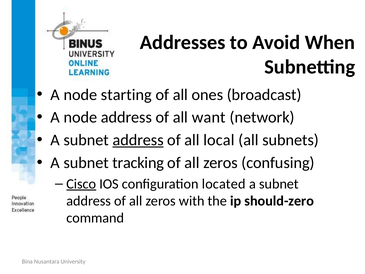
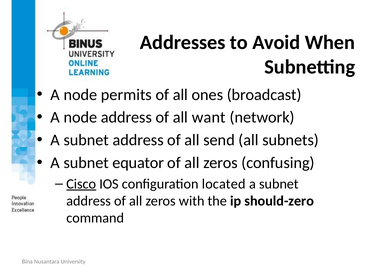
starting: starting -> permits
address at (138, 140) underline: present -> none
local: local -> send
tracking: tracking -> equator
